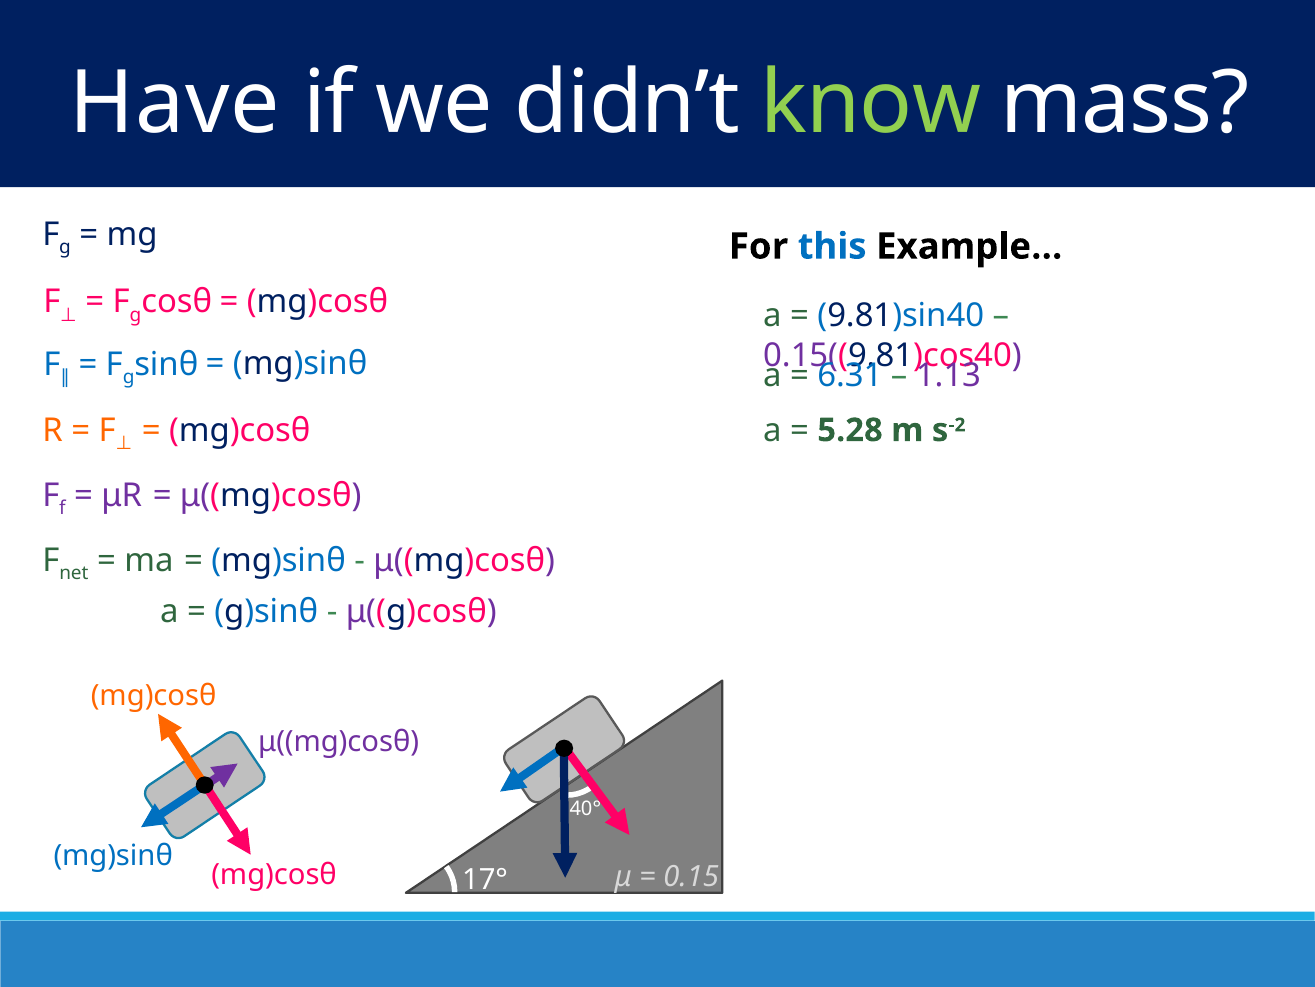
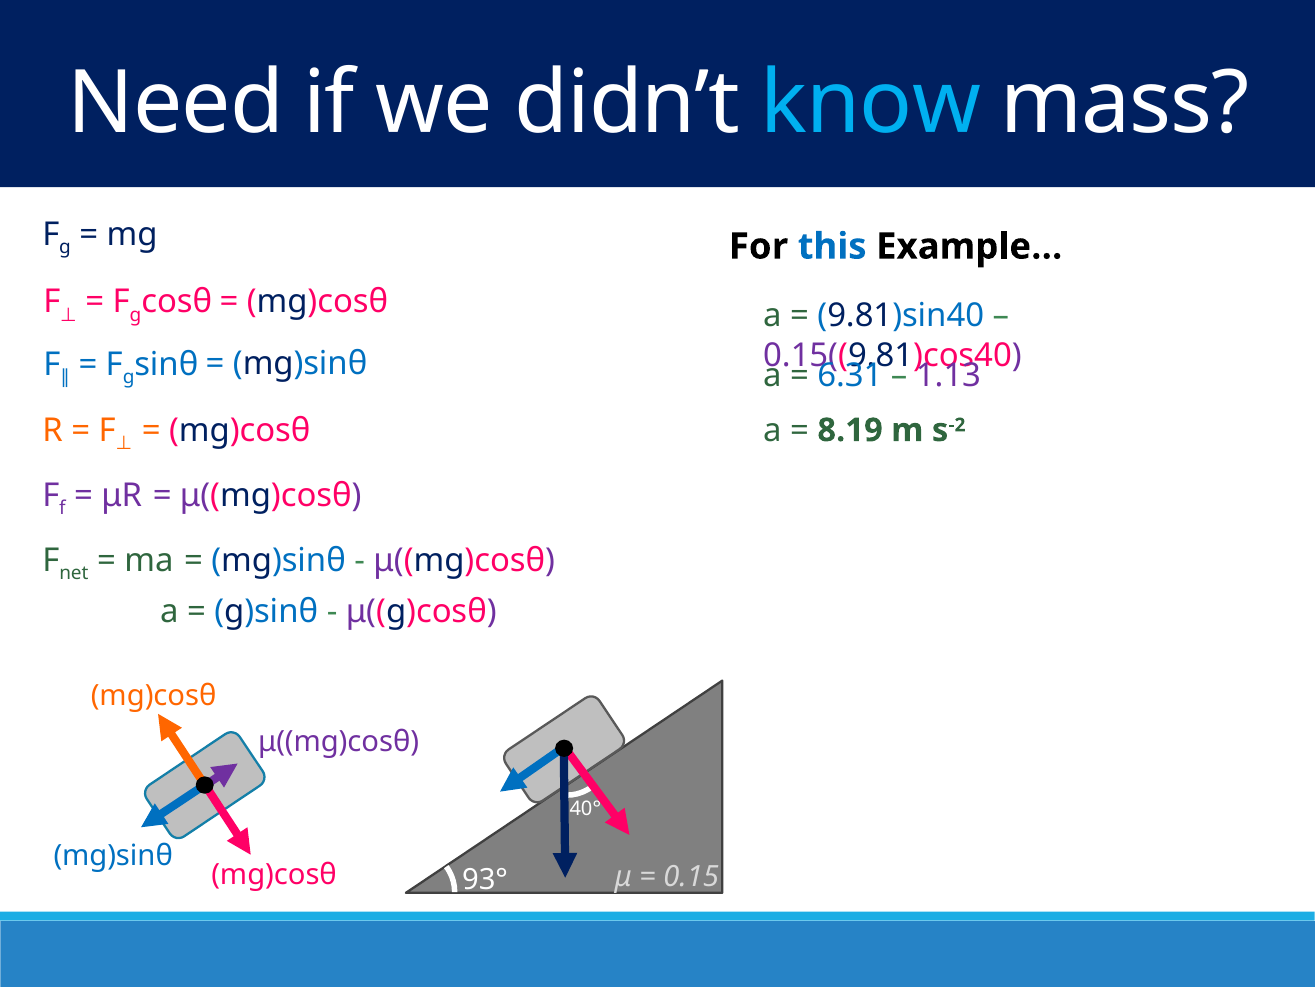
Have: Have -> Need
know colour: light green -> light blue
5.28: 5.28 -> 8.19
17°: 17° -> 93°
